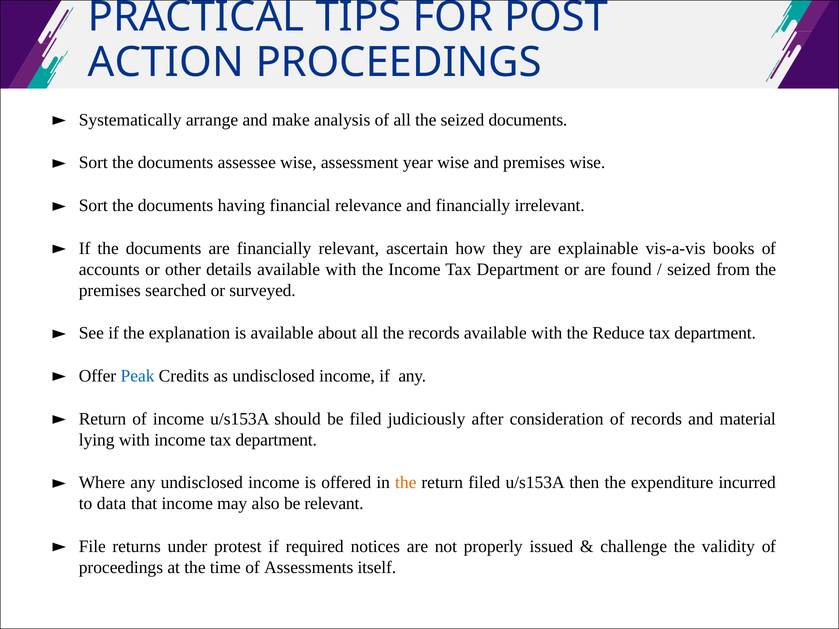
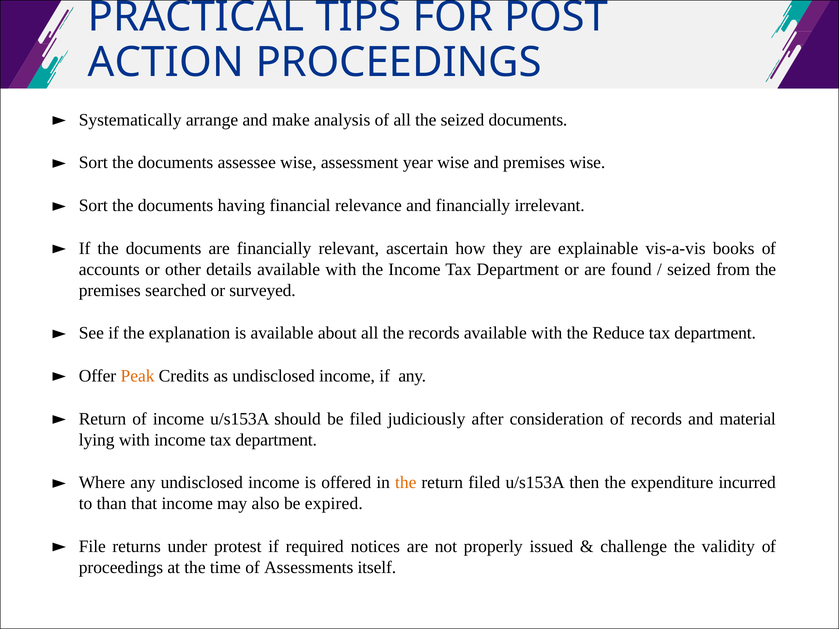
Peak colour: blue -> orange
data: data -> than
be relevant: relevant -> expired
